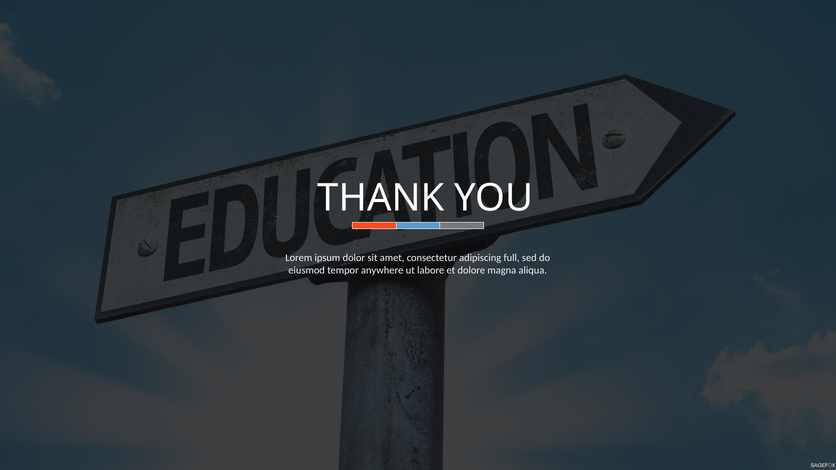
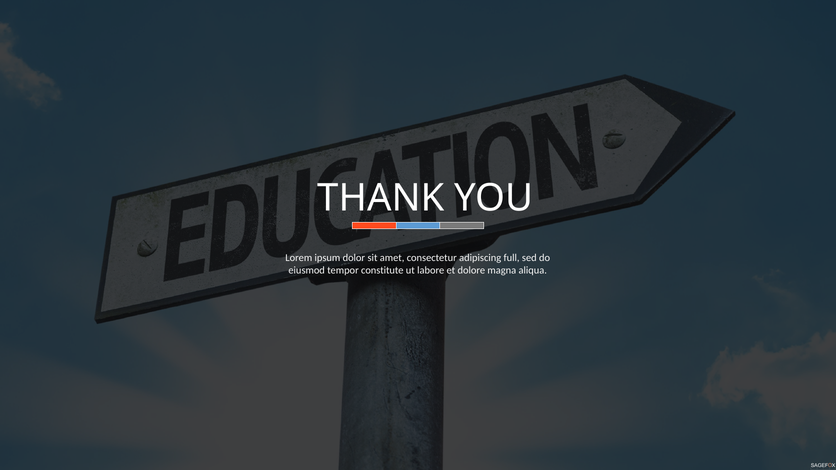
anywhere: anywhere -> constitute
